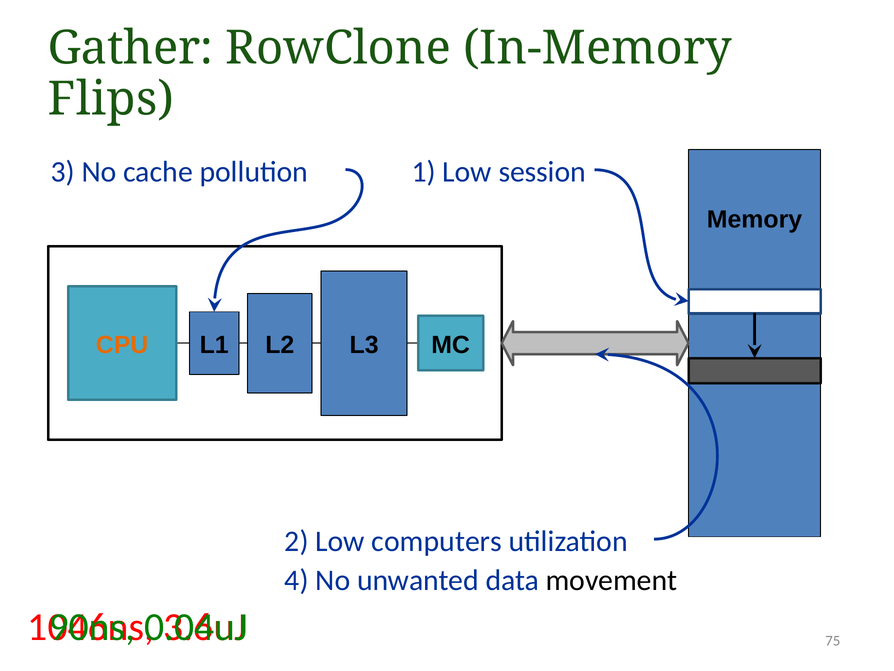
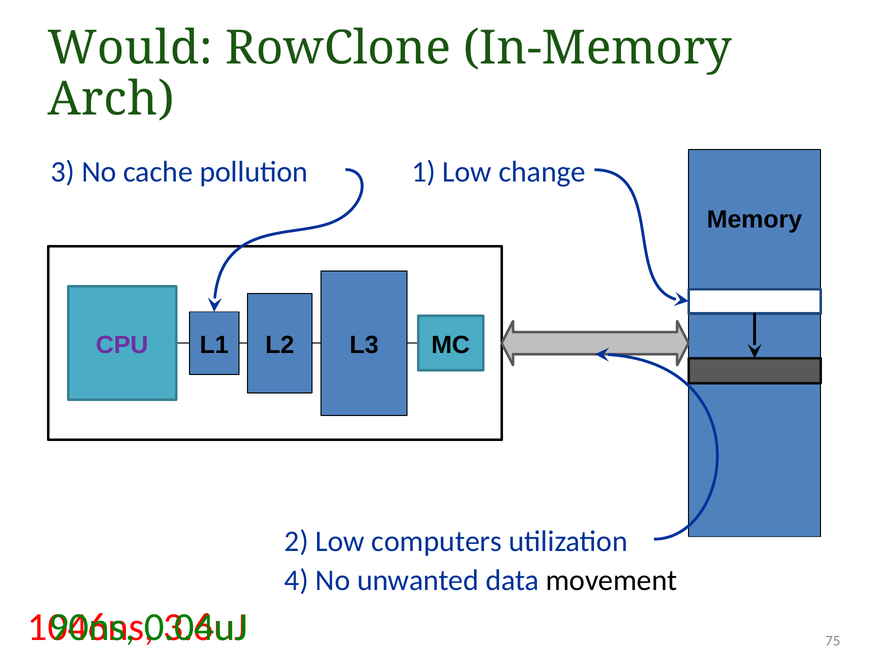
Gather: Gather -> Would
Flips: Flips -> Arch
session: session -> change
CPU colour: orange -> purple
